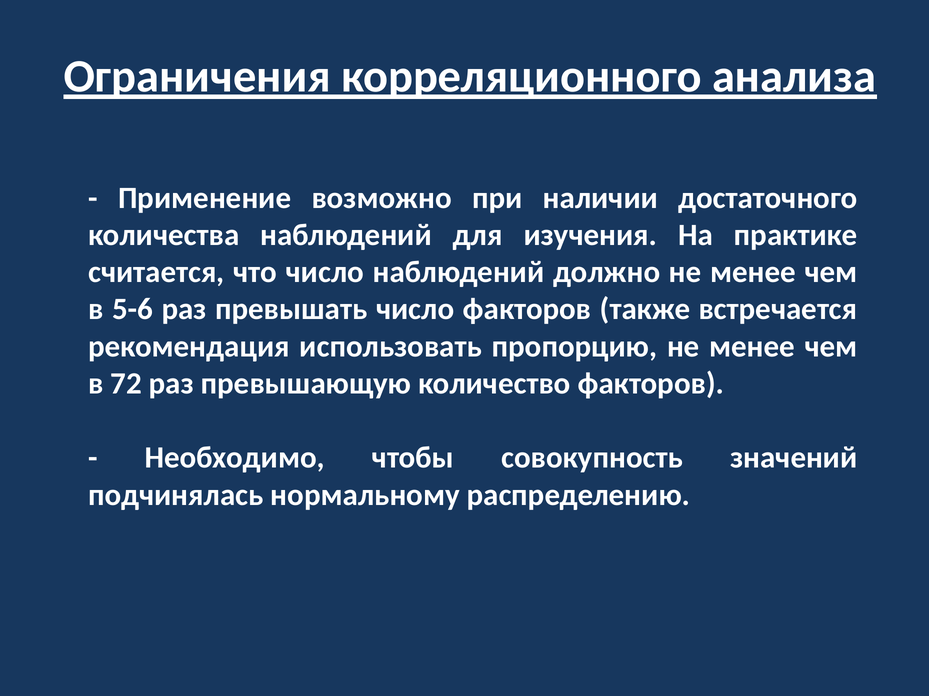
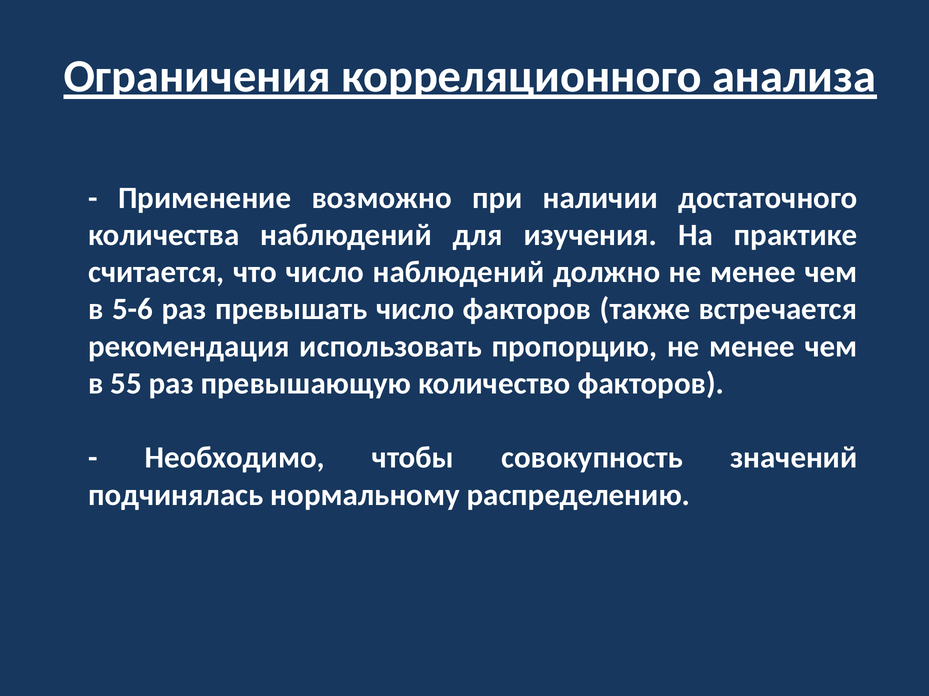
72: 72 -> 55
